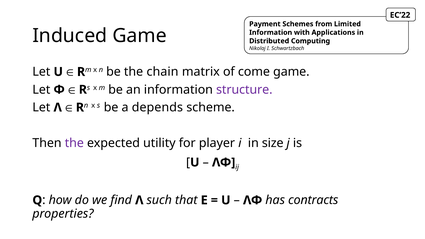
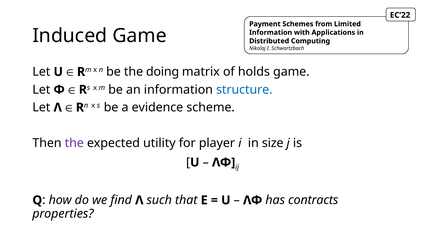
chain: chain -> doing
come: come -> holds
structure colour: purple -> blue
depends: depends -> evidence
